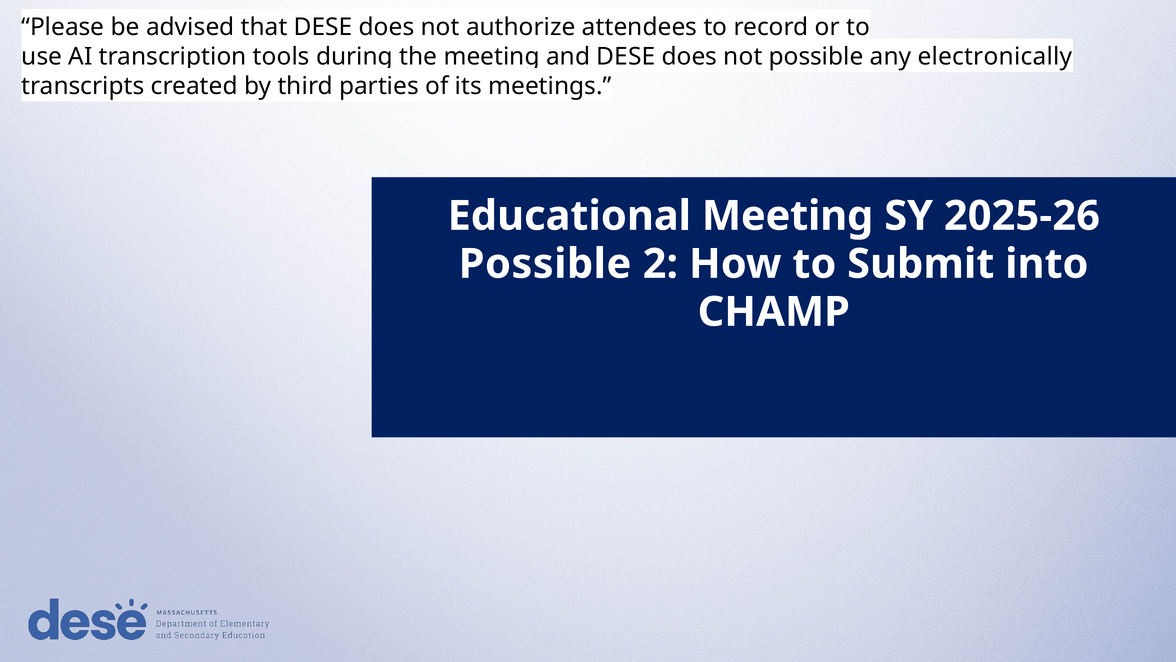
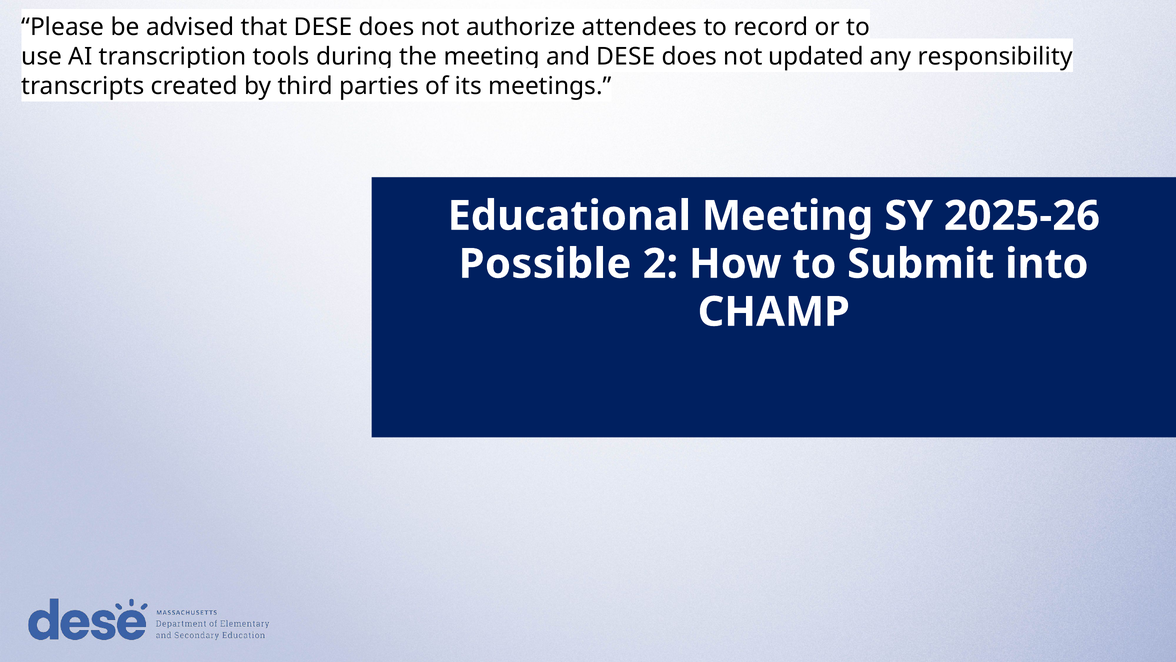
not possible: possible -> updated
electronically: electronically -> responsibility
